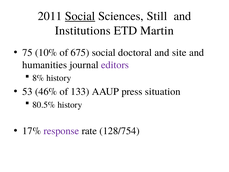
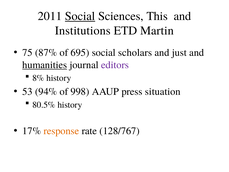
Still: Still -> This
10%: 10% -> 87%
675: 675 -> 695
doctoral: doctoral -> scholars
site: site -> just
humanities underline: none -> present
46%: 46% -> 94%
133: 133 -> 998
response colour: purple -> orange
128/754: 128/754 -> 128/767
